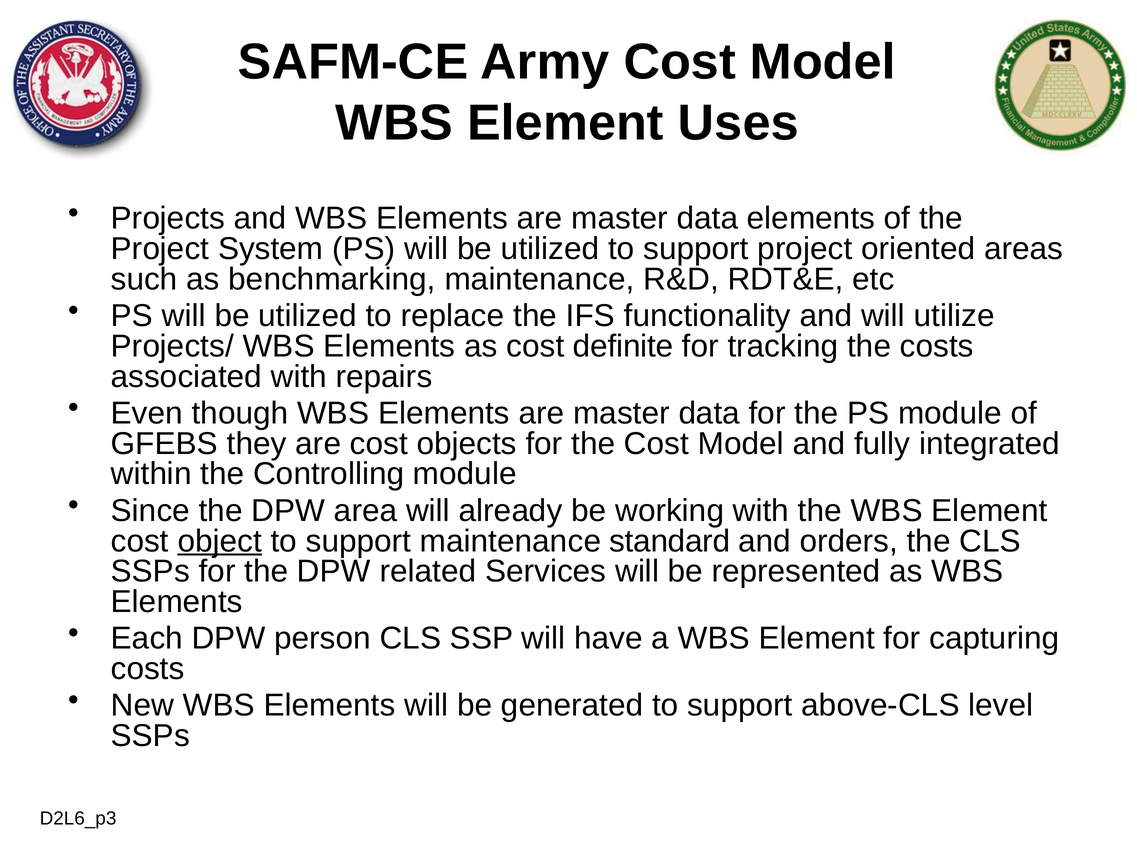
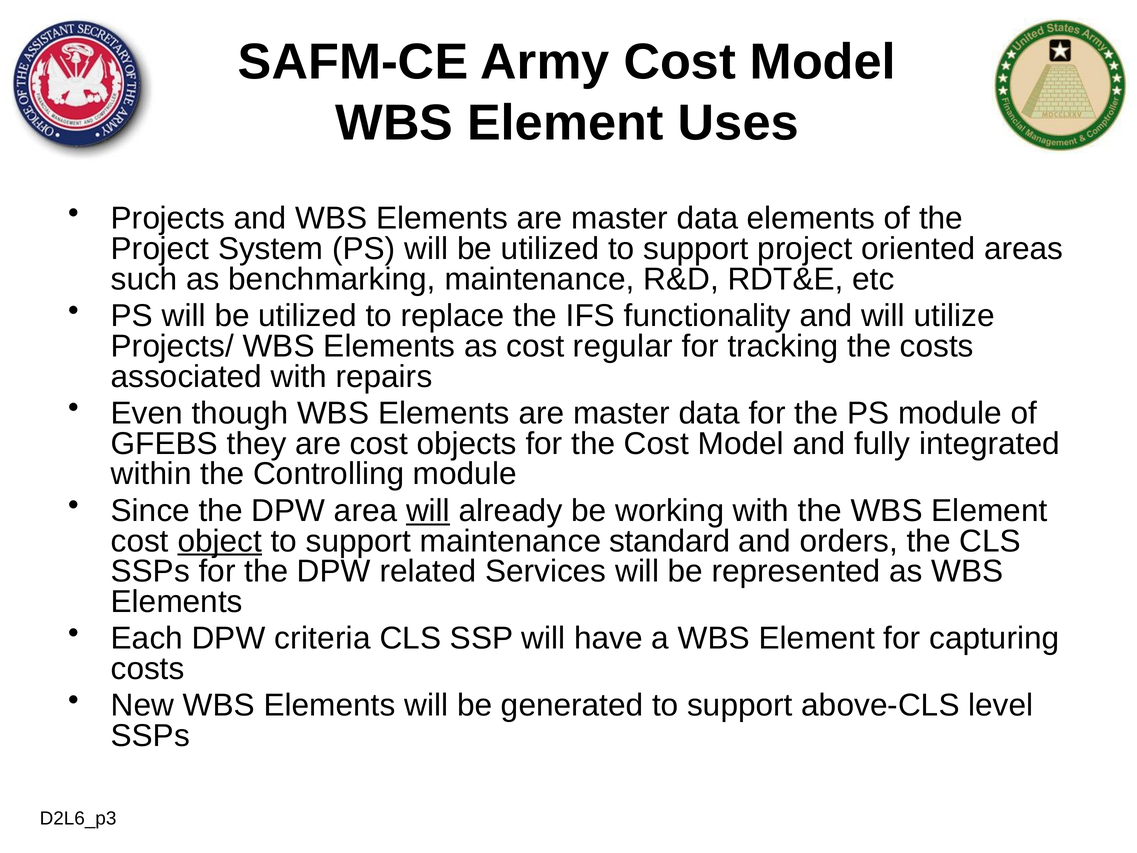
definite: definite -> regular
will at (428, 511) underline: none -> present
person: person -> criteria
